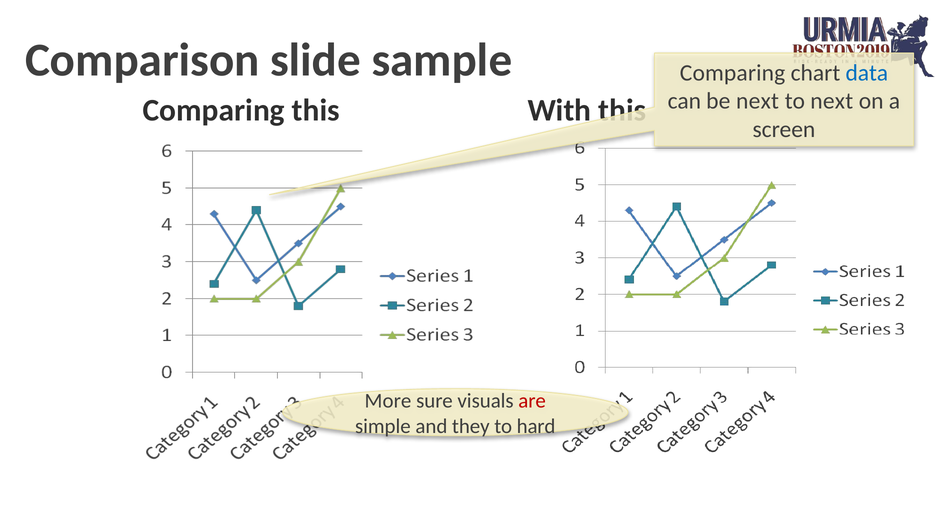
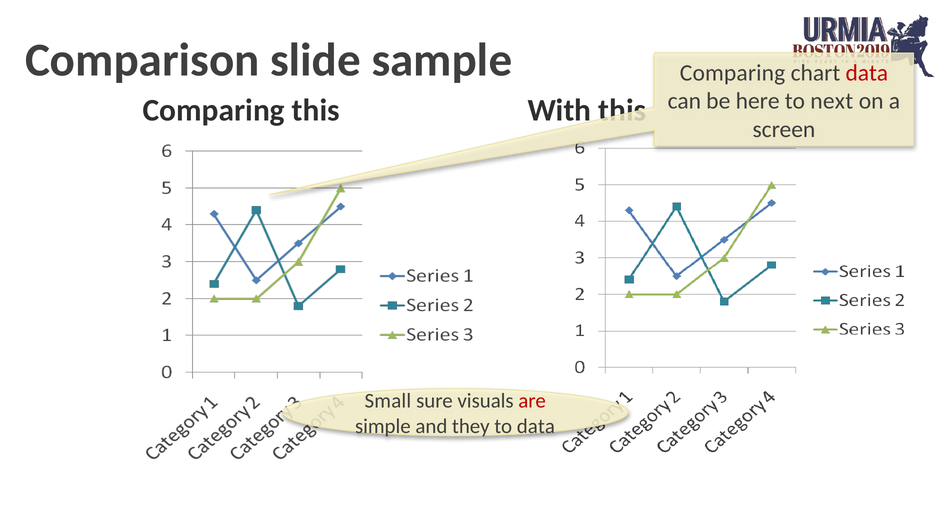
data at (867, 73) colour: blue -> red
be next: next -> here
More: More -> Small
to hard: hard -> data
